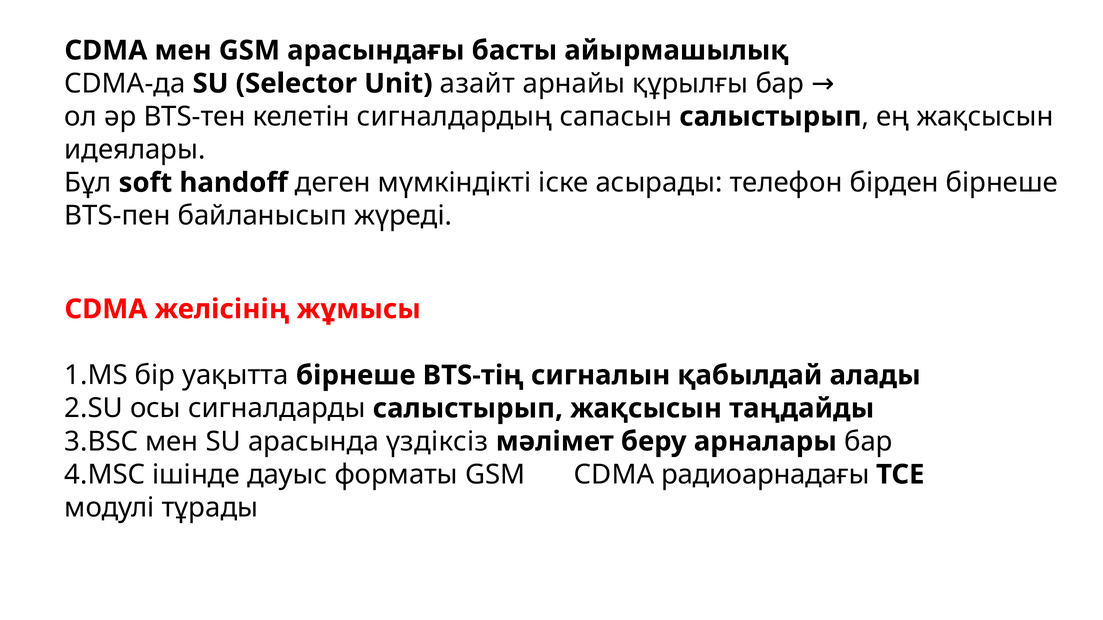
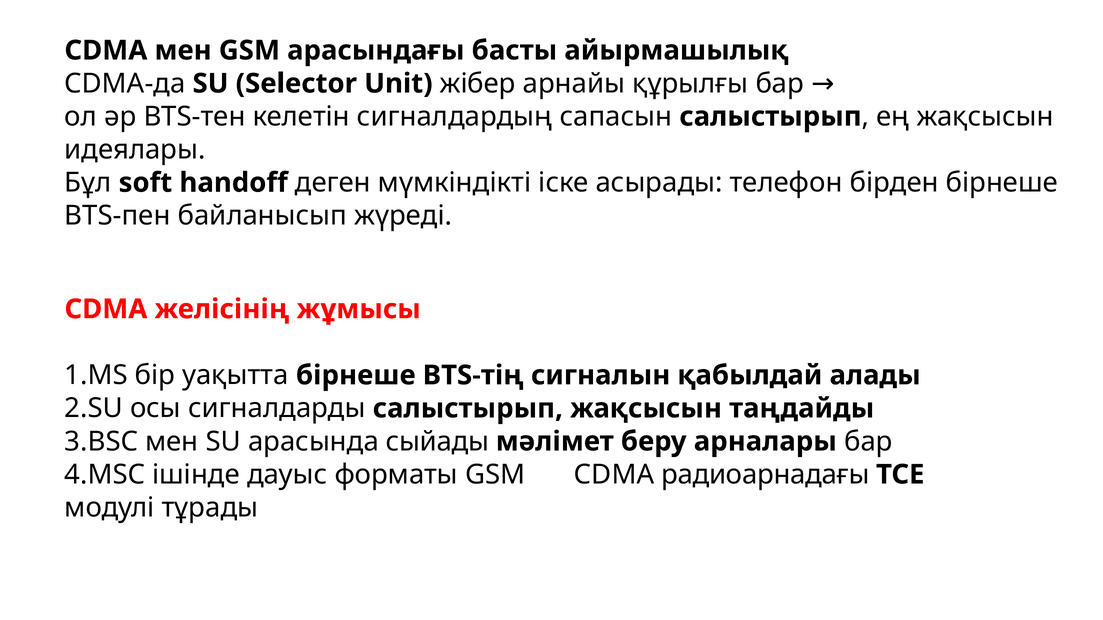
азайт: азайт -> жібер
үздіксіз: үздіксіз -> сыйады
